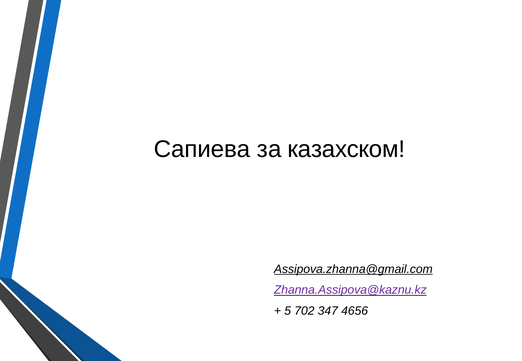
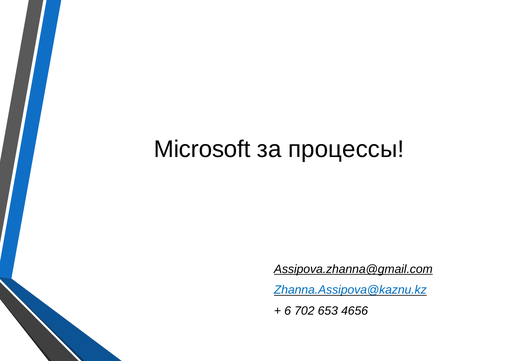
Сапиева: Сапиева -> Microsoft
казахском: казахском -> процессы
Zhanna.Assipova@kaznu.kz colour: purple -> blue
5: 5 -> 6
347: 347 -> 653
